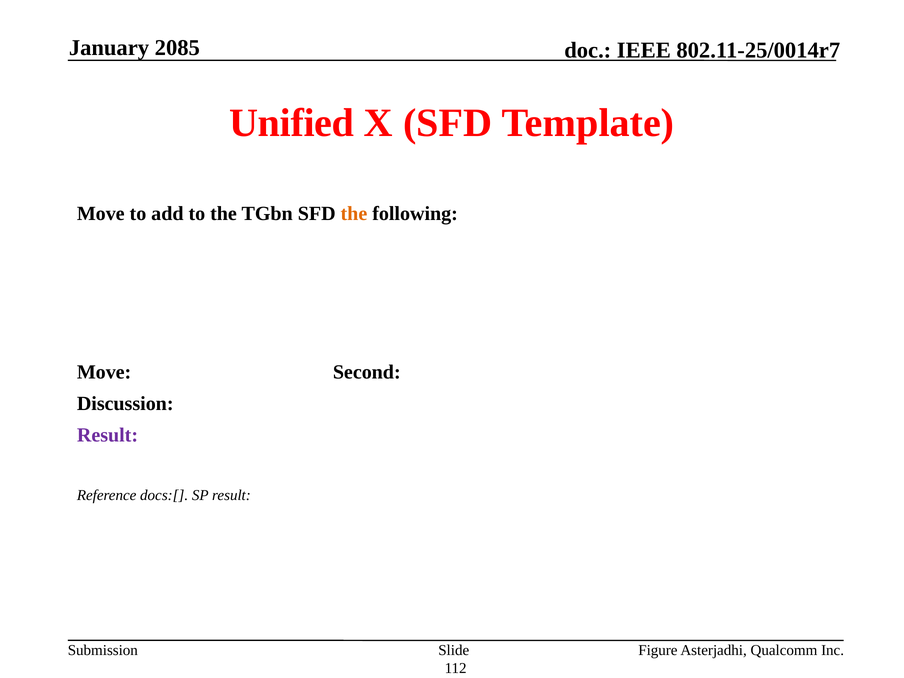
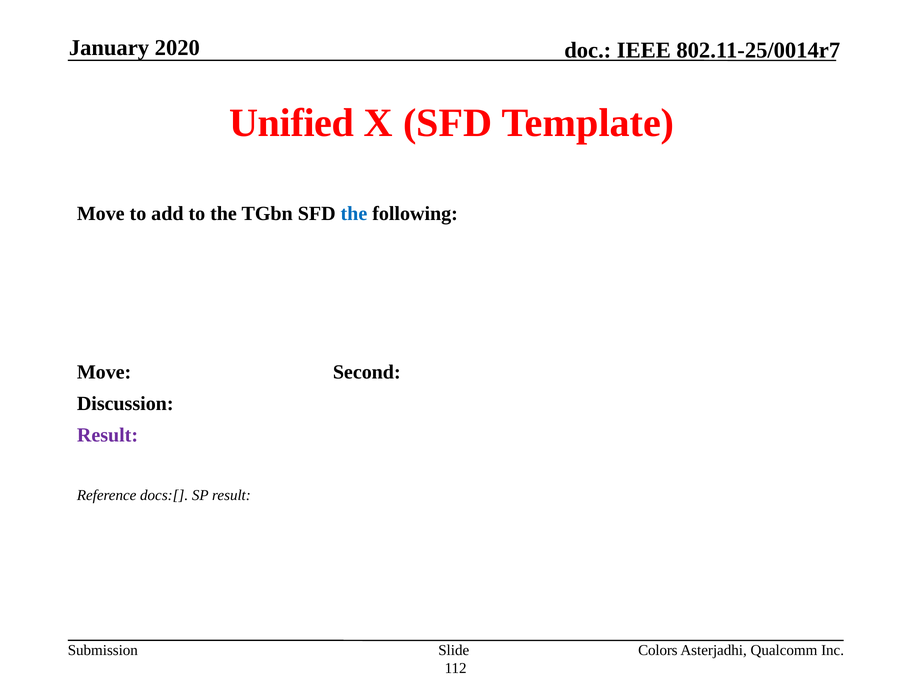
2085: 2085 -> 2020
the at (354, 214) colour: orange -> blue
Figure: Figure -> Colors
